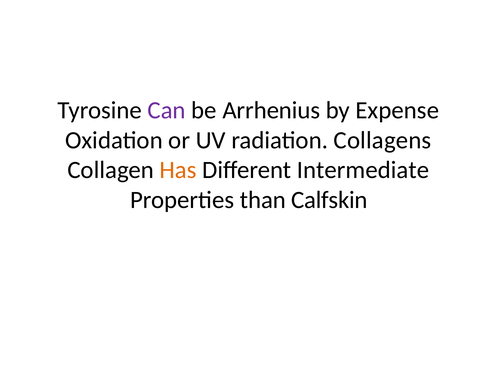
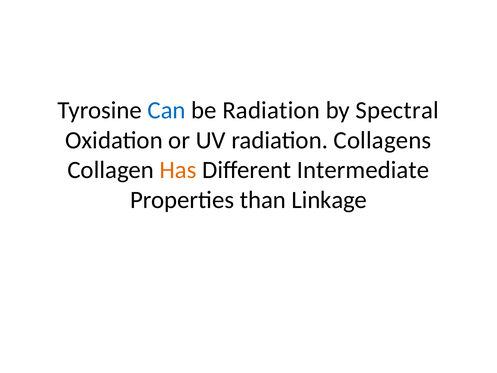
Can colour: purple -> blue
be Arrhenius: Arrhenius -> Radiation
Expense: Expense -> Spectral
Calfskin: Calfskin -> Linkage
